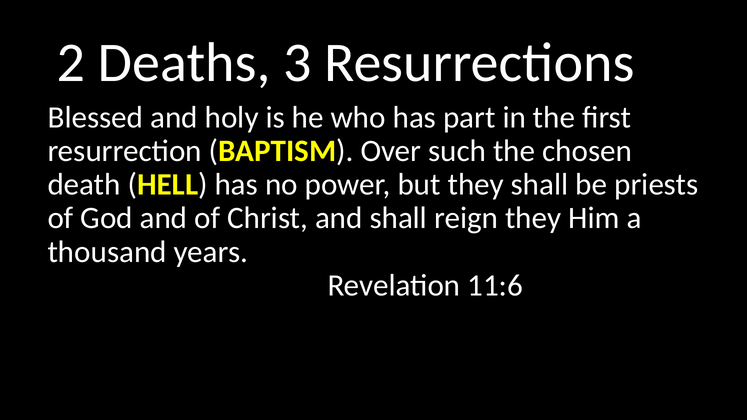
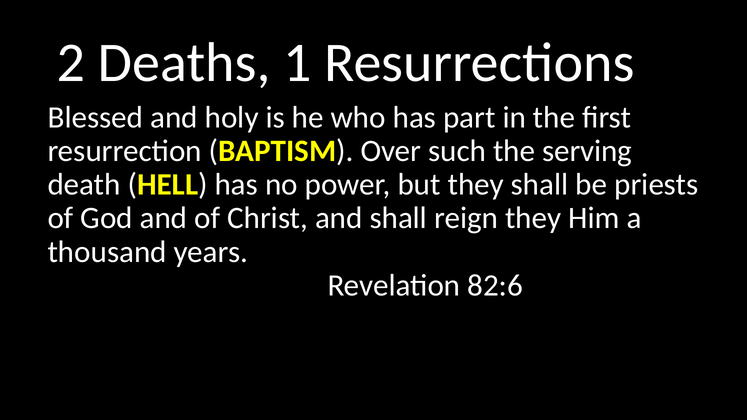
3: 3 -> 1
chosen: chosen -> serving
11:6: 11:6 -> 82:6
